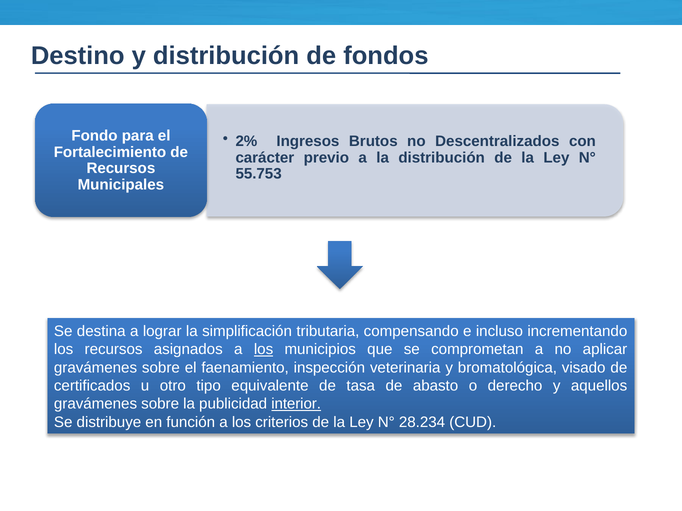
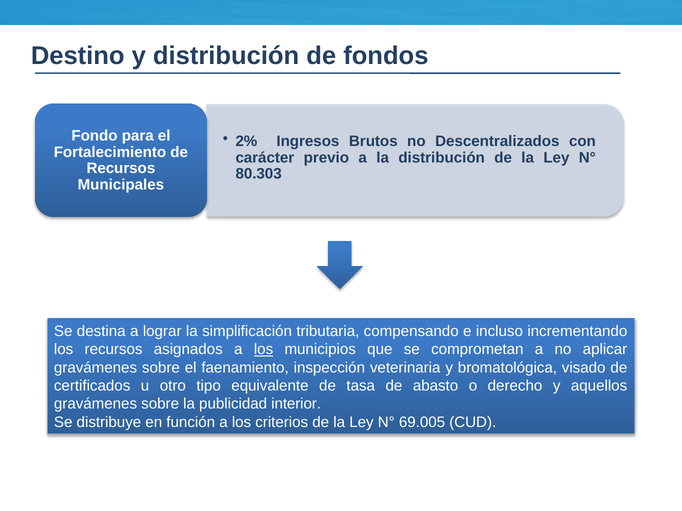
55.753: 55.753 -> 80.303
interior underline: present -> none
28.234: 28.234 -> 69.005
